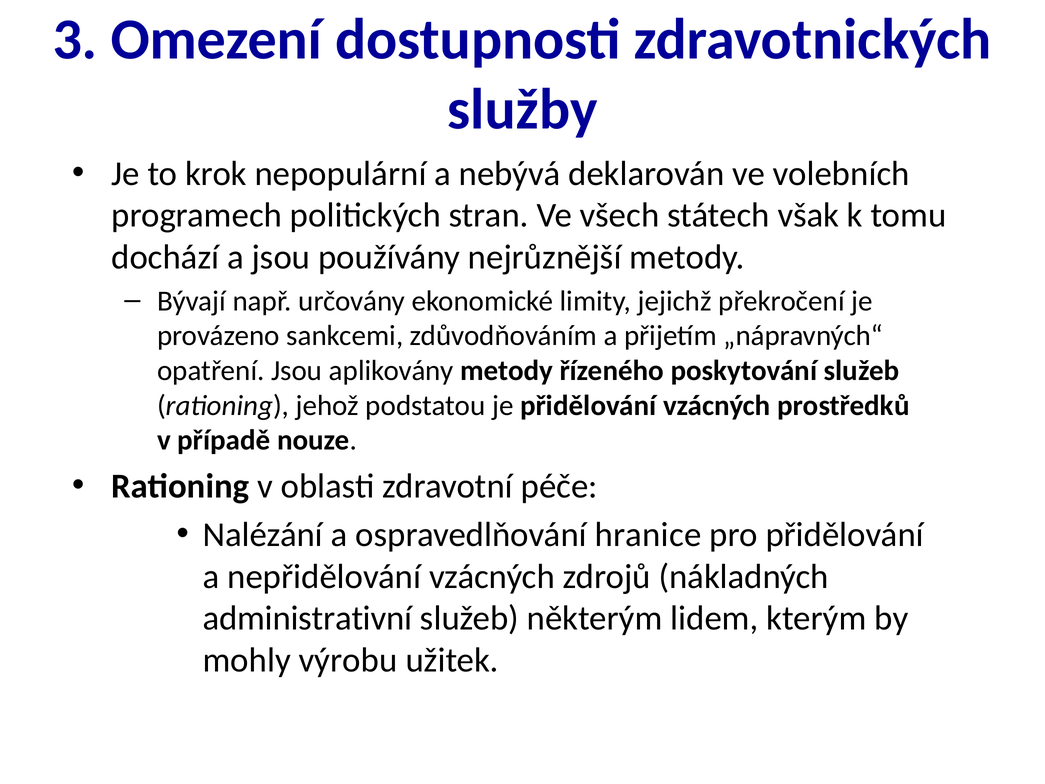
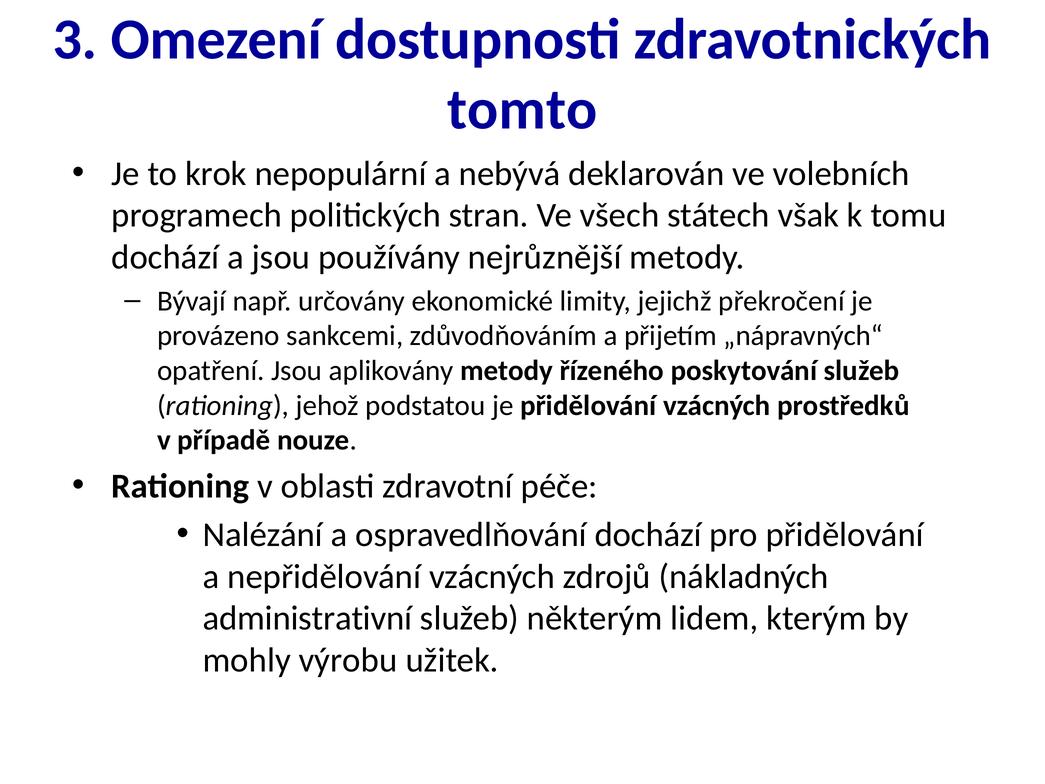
služby: služby -> tomto
ospravedlňování hranice: hranice -> dochází
